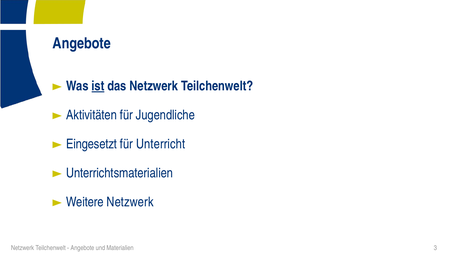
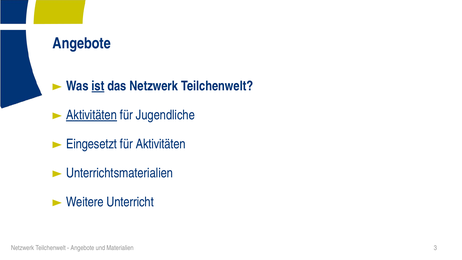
Aktivitäten at (92, 115) underline: none -> present
für Unterricht: Unterricht -> Aktivitäten
Weitere Netzwerk: Netzwerk -> Unterricht
